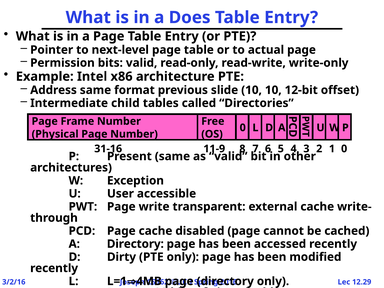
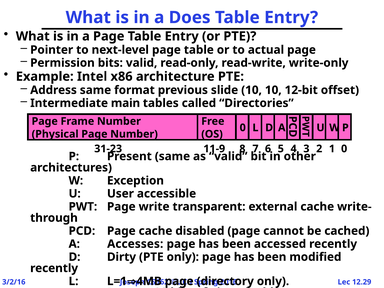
child: child -> main
31-16: 31-16 -> 31-23
A Directory: Directory -> Accesses
